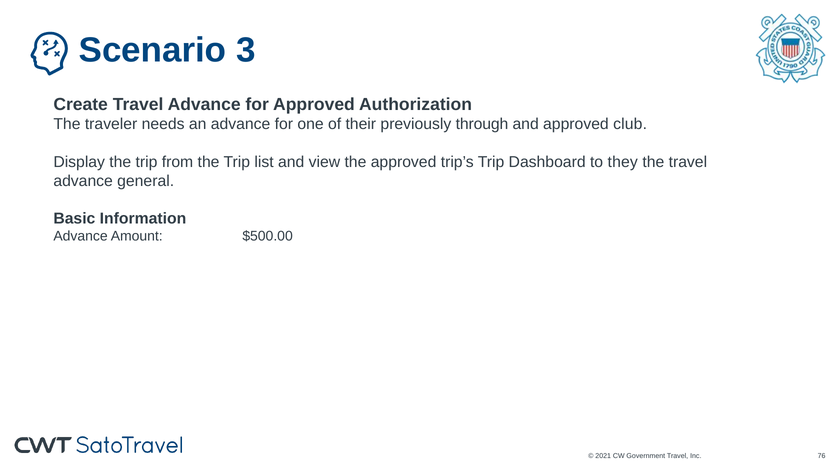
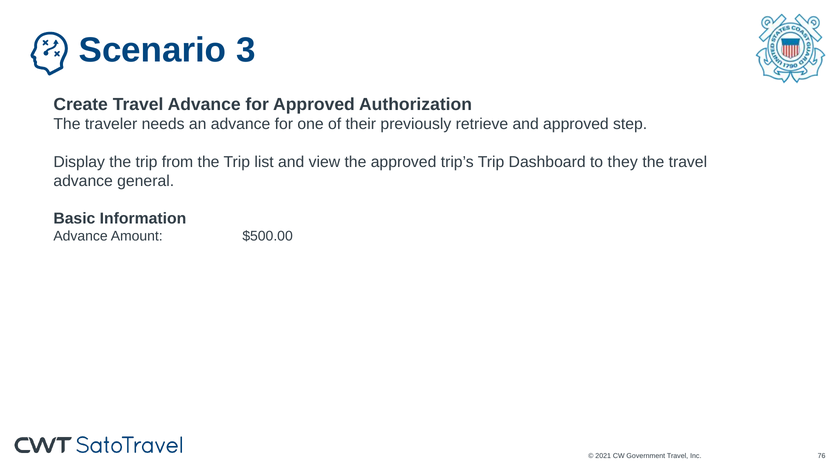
through: through -> retrieve
club: club -> step
